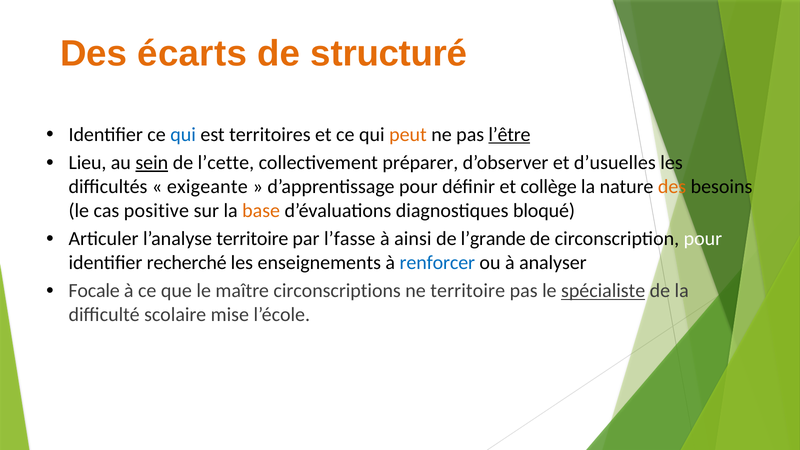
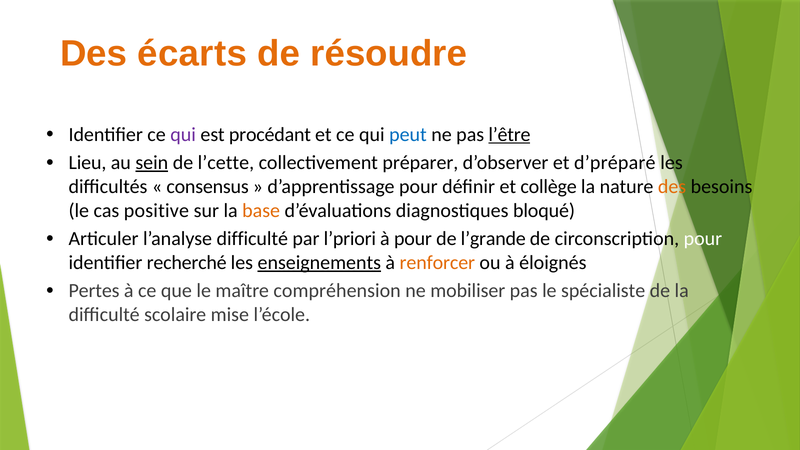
structuré: structuré -> résoudre
qui at (183, 134) colour: blue -> purple
territoires: territoires -> procédant
peut colour: orange -> blue
d’usuelles: d’usuelles -> d’préparé
exigeante: exigeante -> consensus
l’analyse territoire: territoire -> difficulté
l’fasse: l’fasse -> l’priori
à ainsi: ainsi -> pour
enseignements underline: none -> present
renforcer colour: blue -> orange
analyser: analyser -> éloignés
Focale: Focale -> Pertes
circonscriptions: circonscriptions -> compréhension
ne territoire: territoire -> mobiliser
spécialiste underline: present -> none
